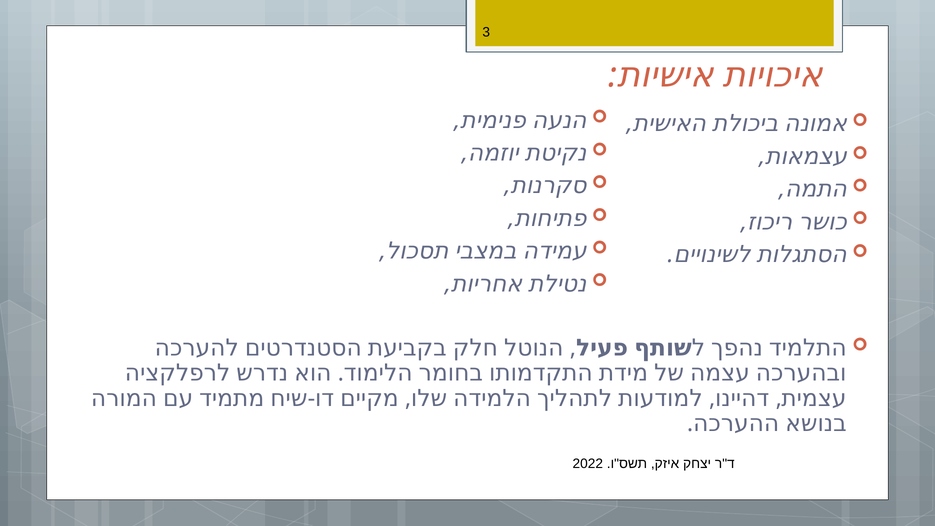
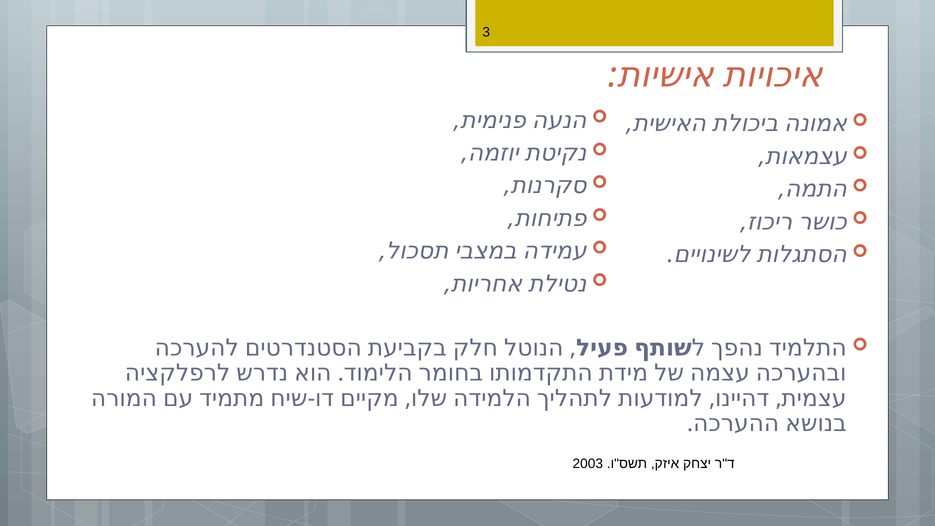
2022: 2022 -> 2003
